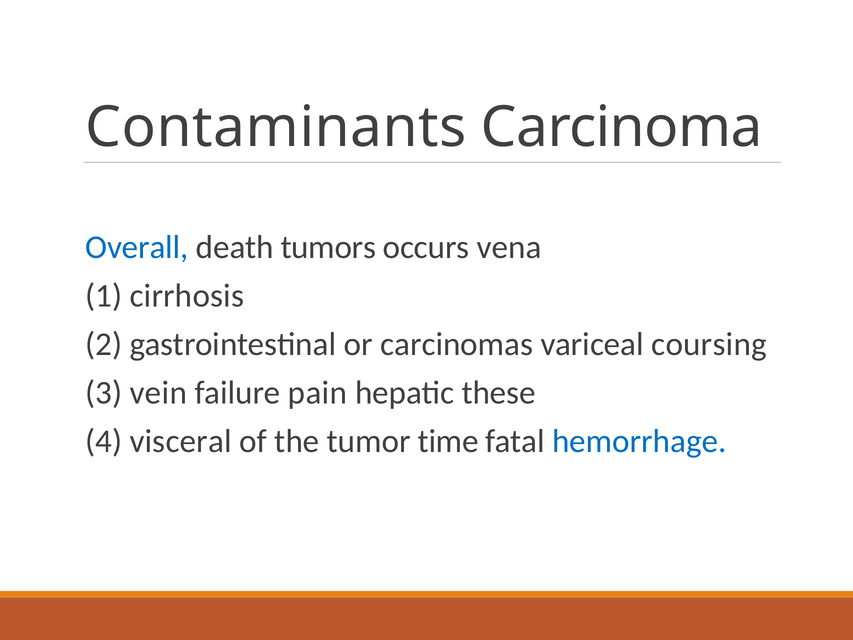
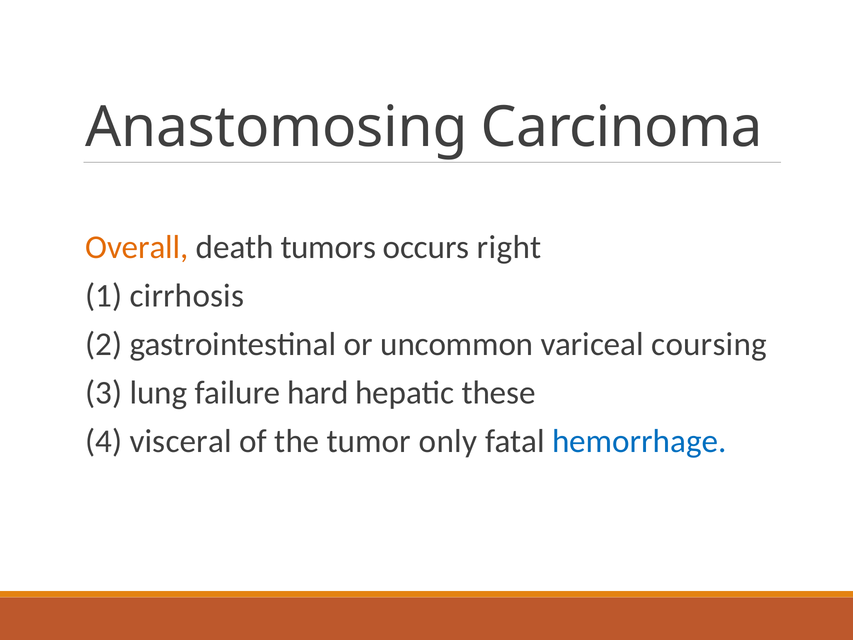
Contaminants: Contaminants -> Anastomosing
Overall colour: blue -> orange
vena: vena -> right
carcinomas: carcinomas -> uncommon
vein: vein -> lung
pain: pain -> hard
time: time -> only
